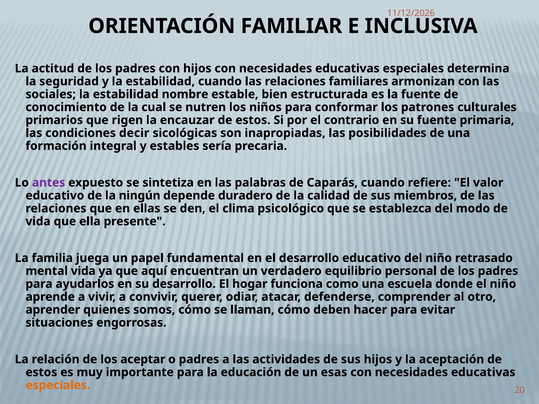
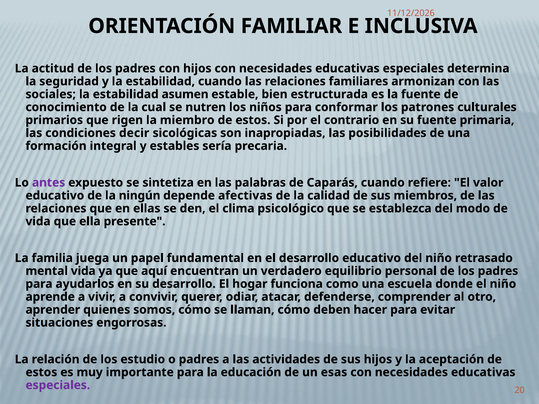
nombre: nombre -> asumen
encauzar: encauzar -> miembro
duradero: duradero -> afectivas
aceptar: aceptar -> estudio
especiales at (58, 385) colour: orange -> purple
